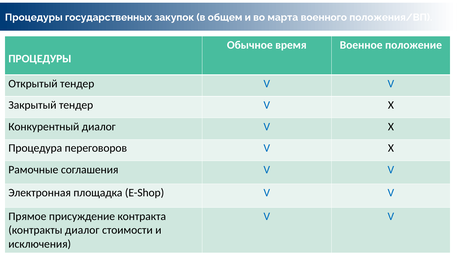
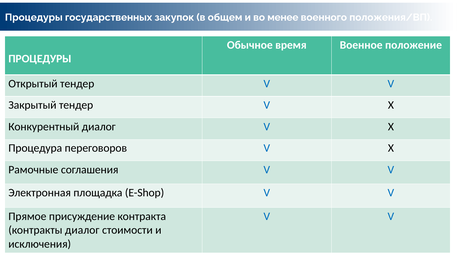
марта: марта -> менее
